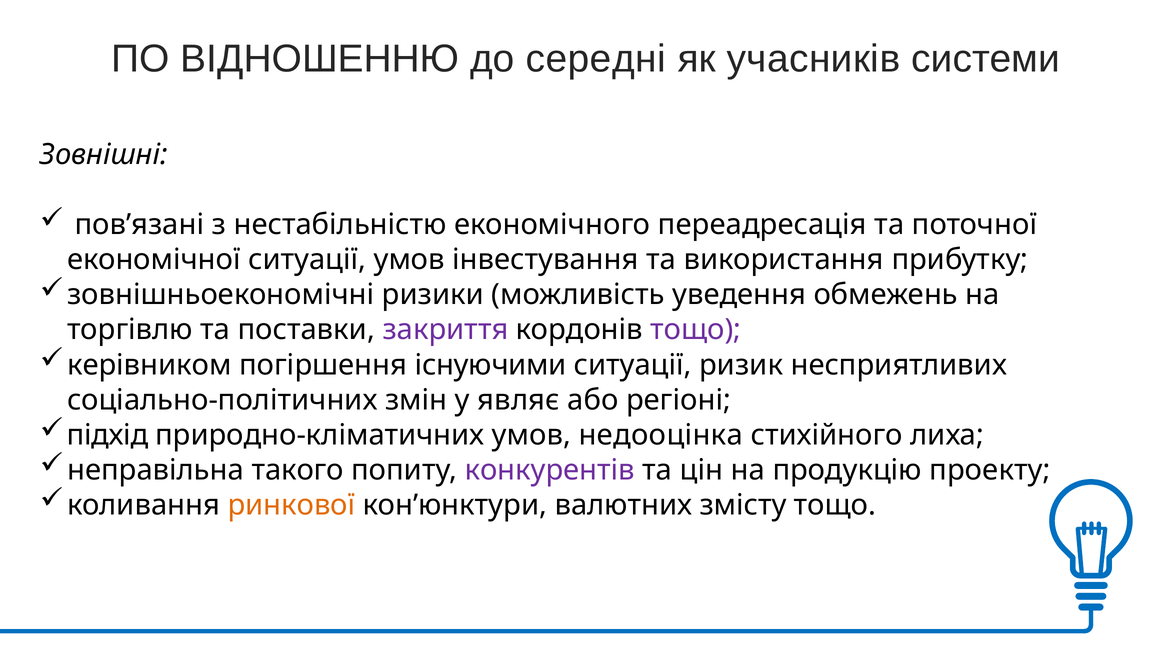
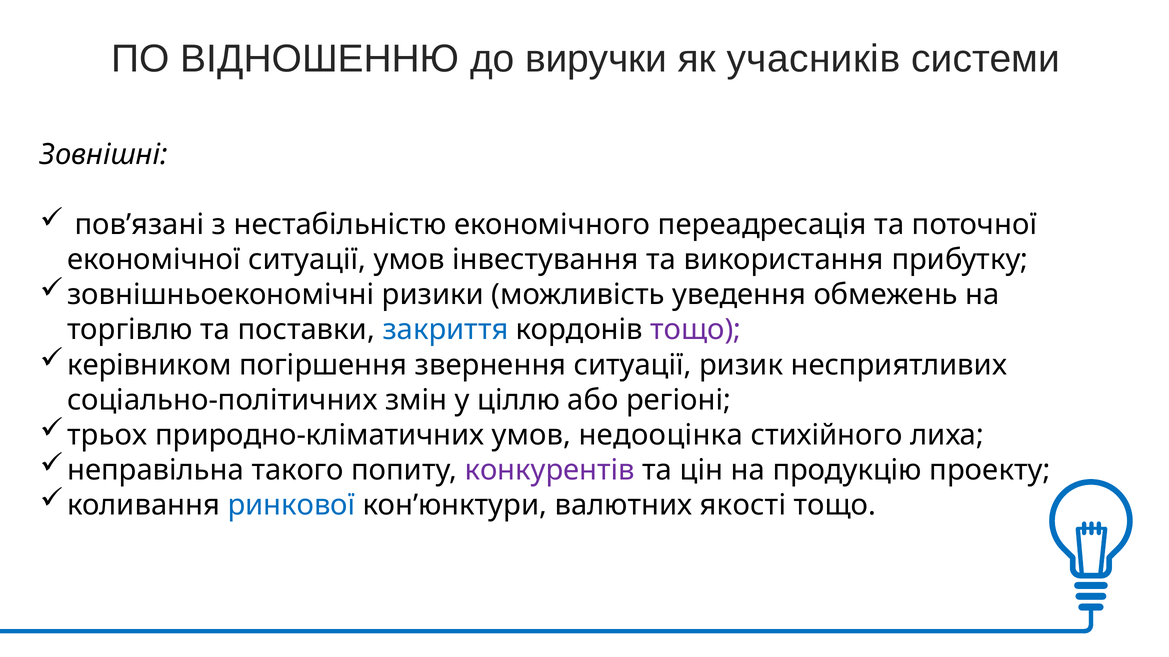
середні: середні -> виручки
закриття colour: purple -> blue
існуючими: існуючими -> звернення
являє: являє -> ціллю
підхід: підхід -> трьох
ринкової colour: orange -> blue
змісту: змісту -> якості
